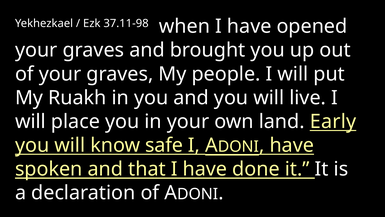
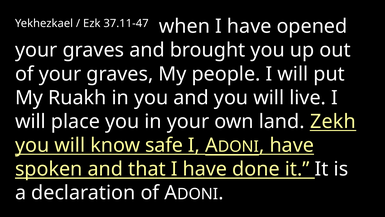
37.11-98: 37.11-98 -> 37.11-47
Early: Early -> Zekh
